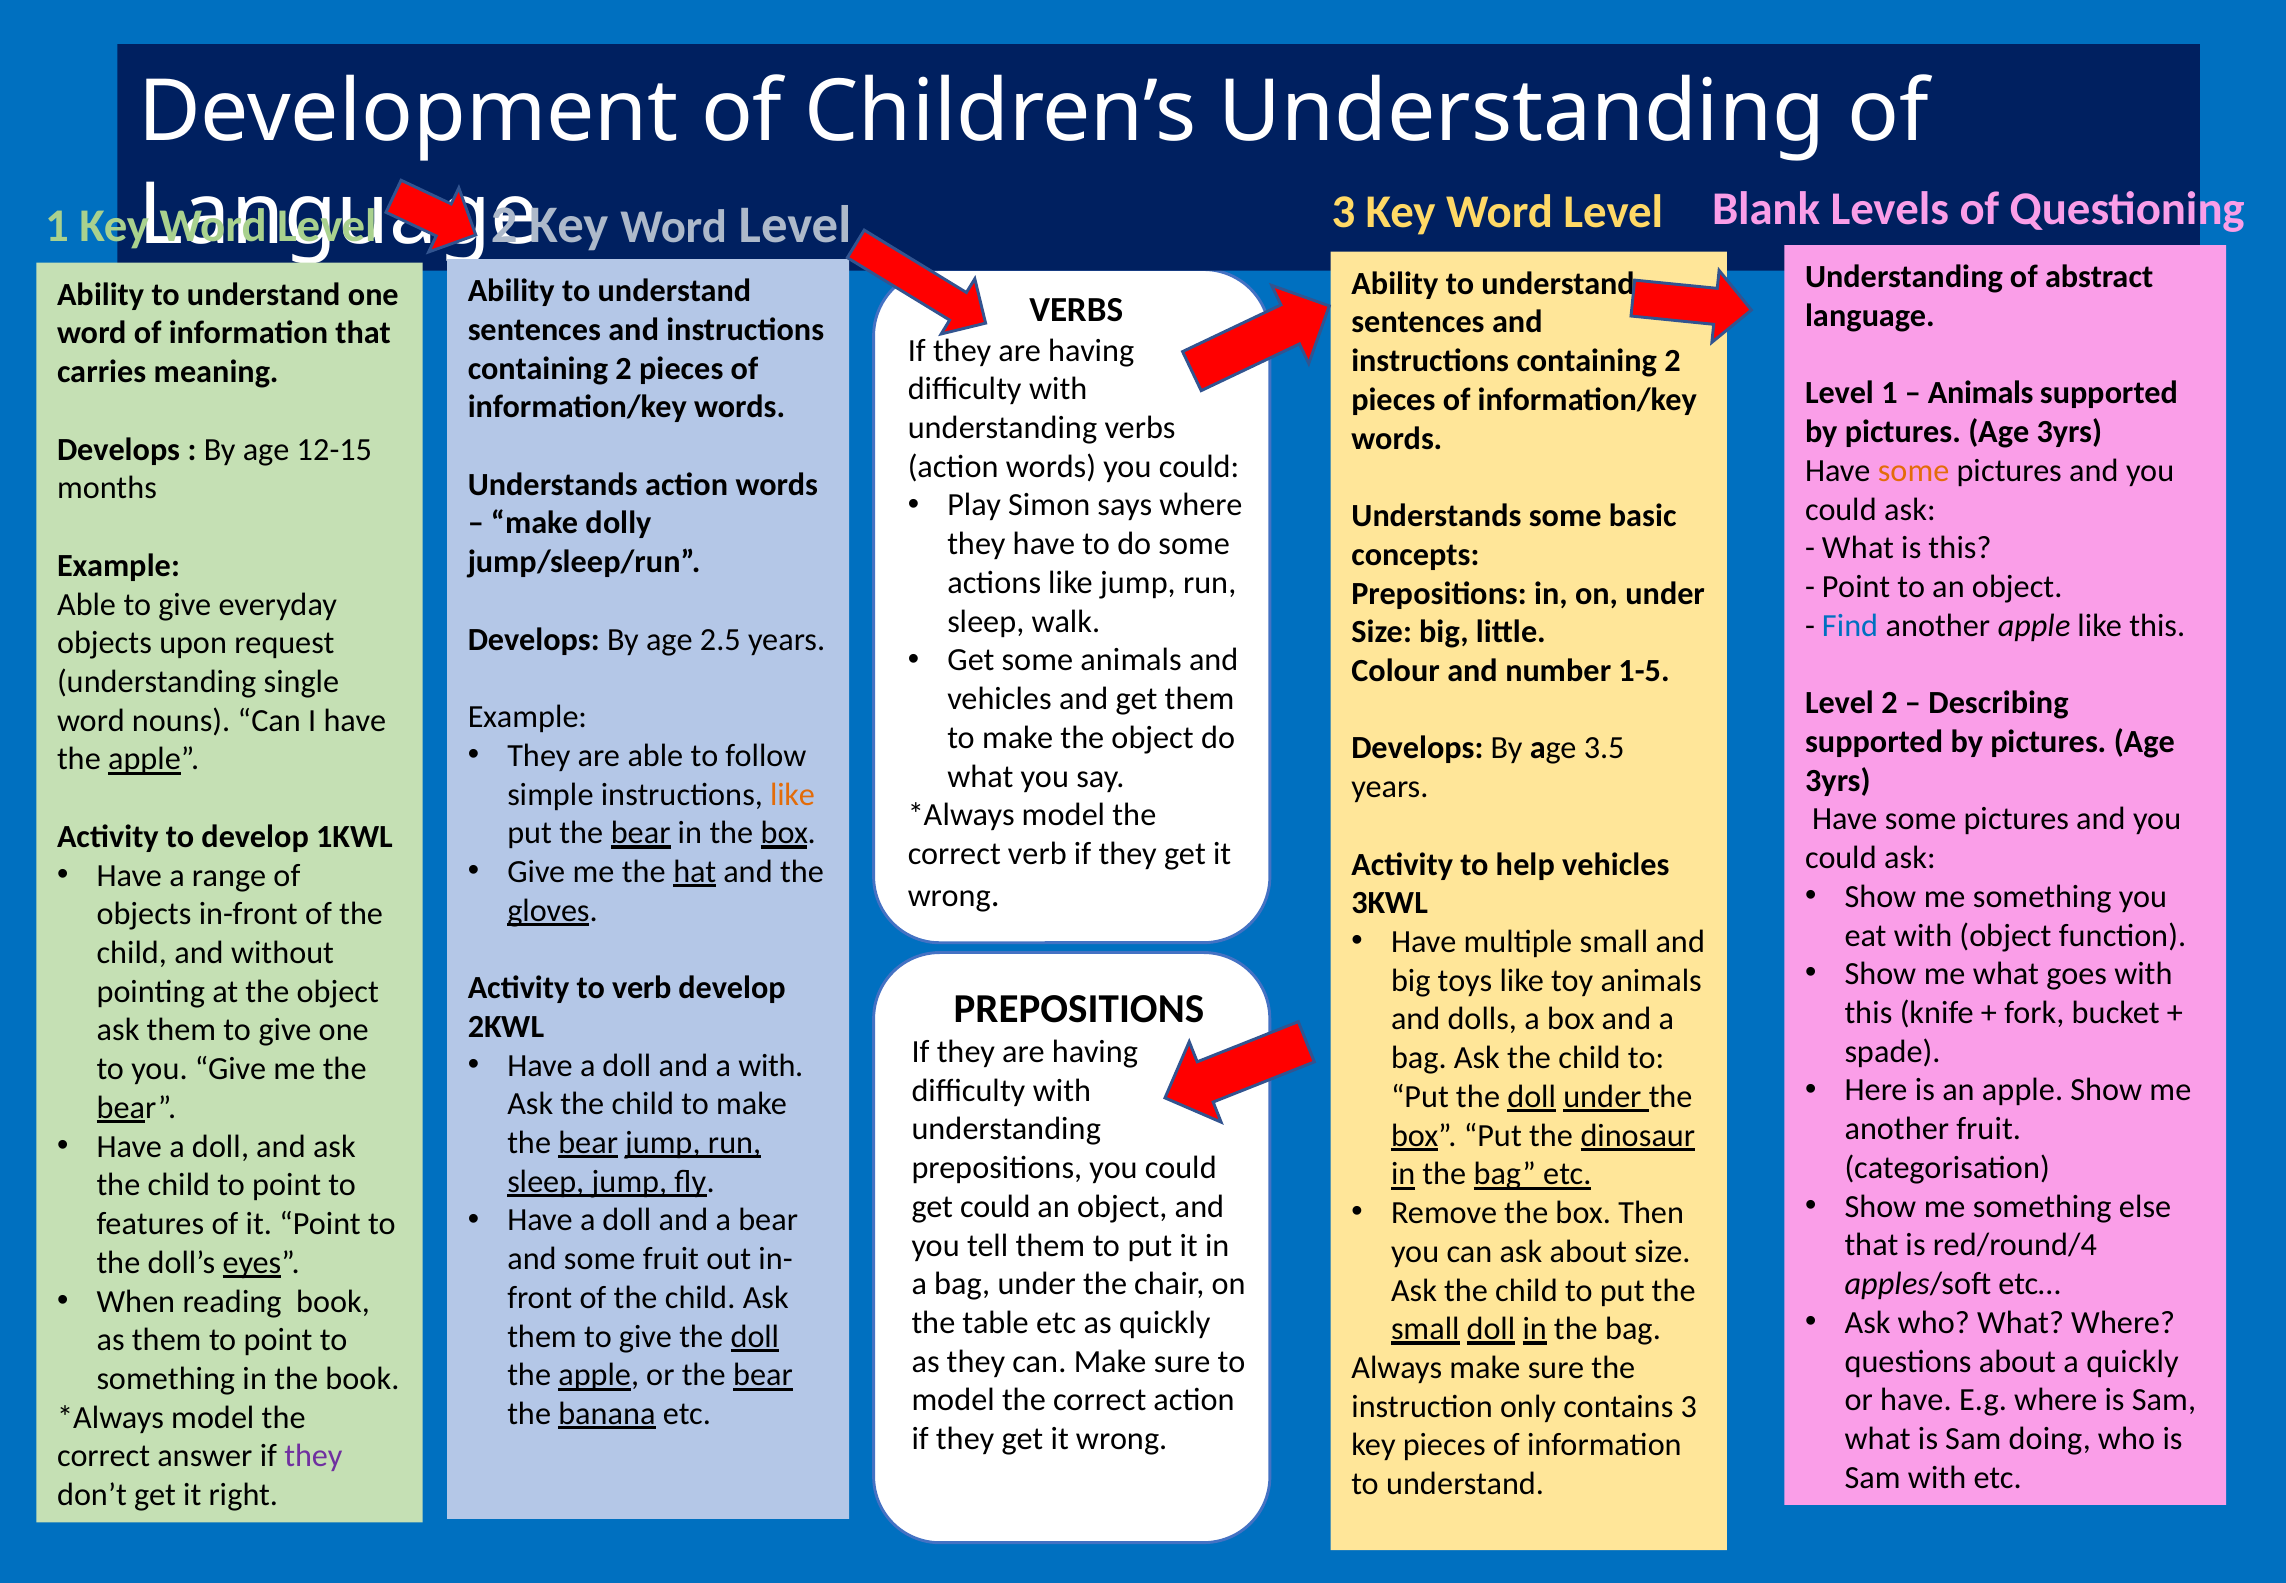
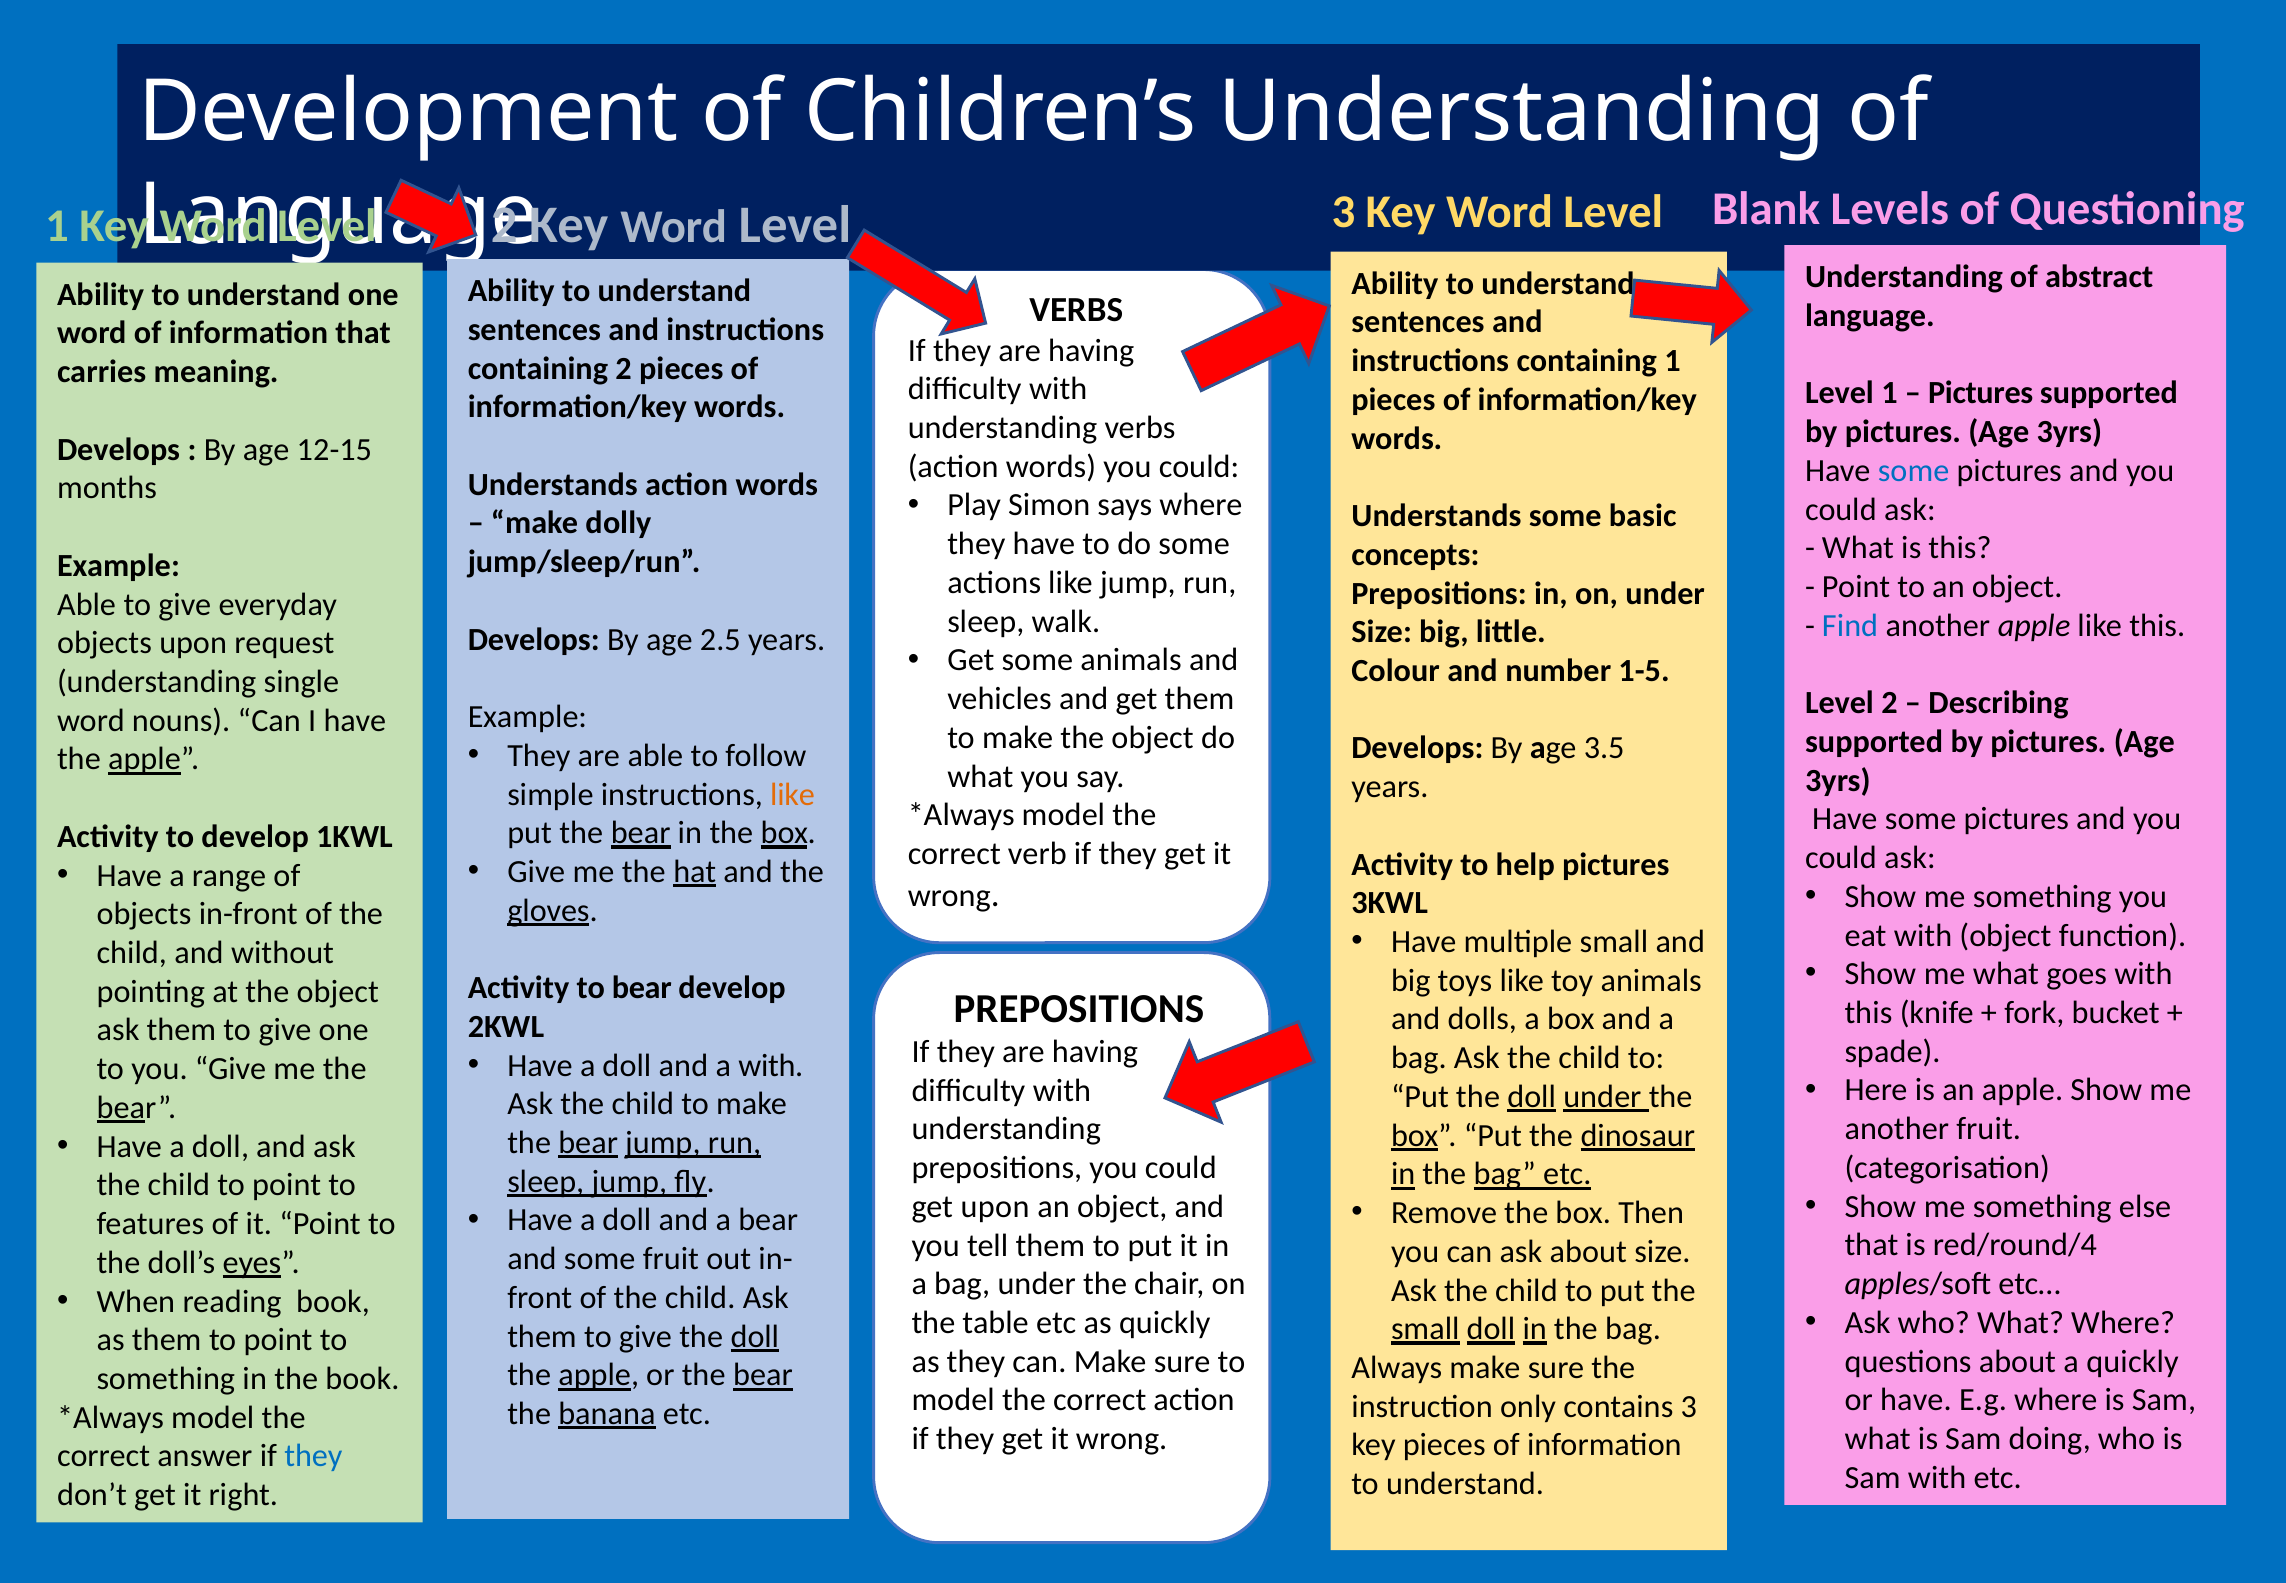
2 at (1673, 361): 2 -> 1
Animals at (1981, 393): Animals -> Pictures
some at (1914, 471) colour: orange -> blue
help vehicles: vehicles -> pictures
to verb: verb -> bear
get could: could -> upon
they at (313, 1456) colour: purple -> blue
